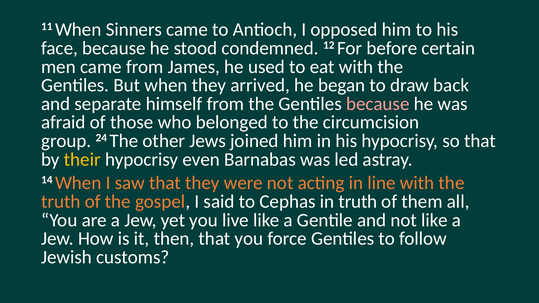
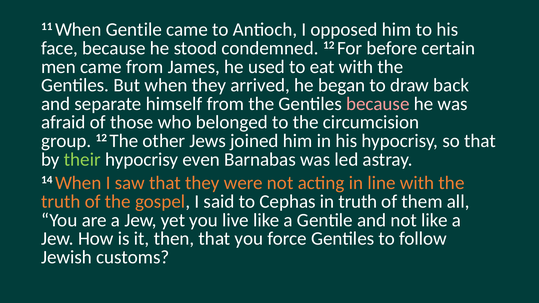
When Sinners: Sinners -> Gentile
group 24: 24 -> 12
their colour: yellow -> light green
